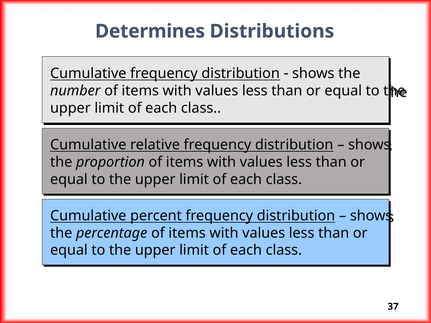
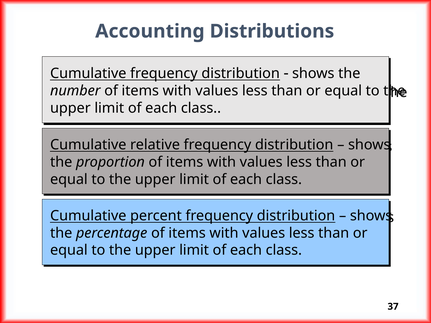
Determines: Determines -> Accounting
